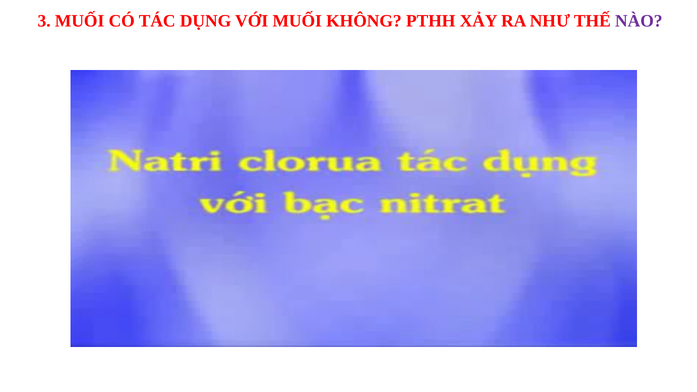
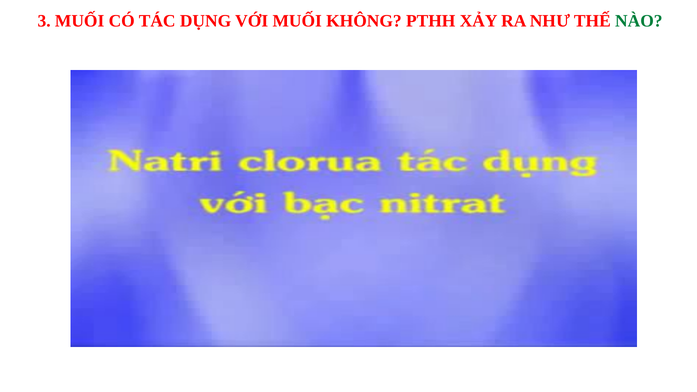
NÀO colour: purple -> green
